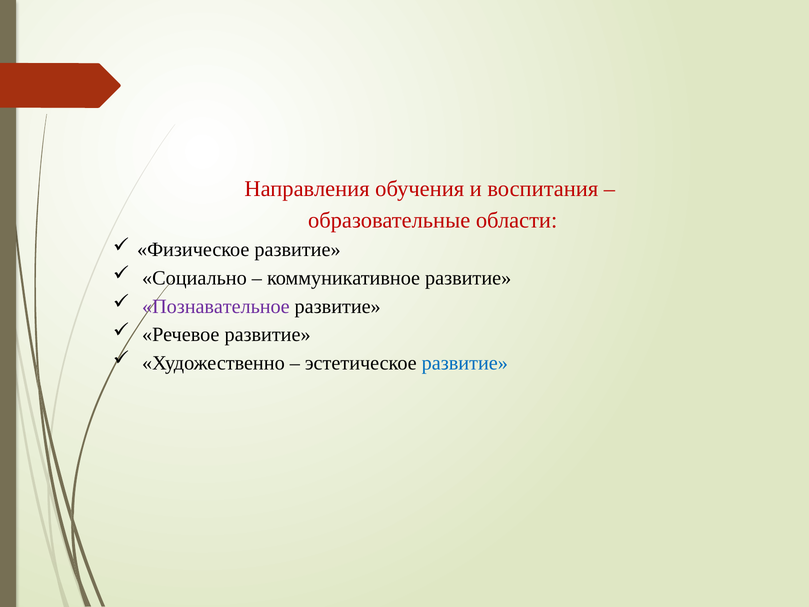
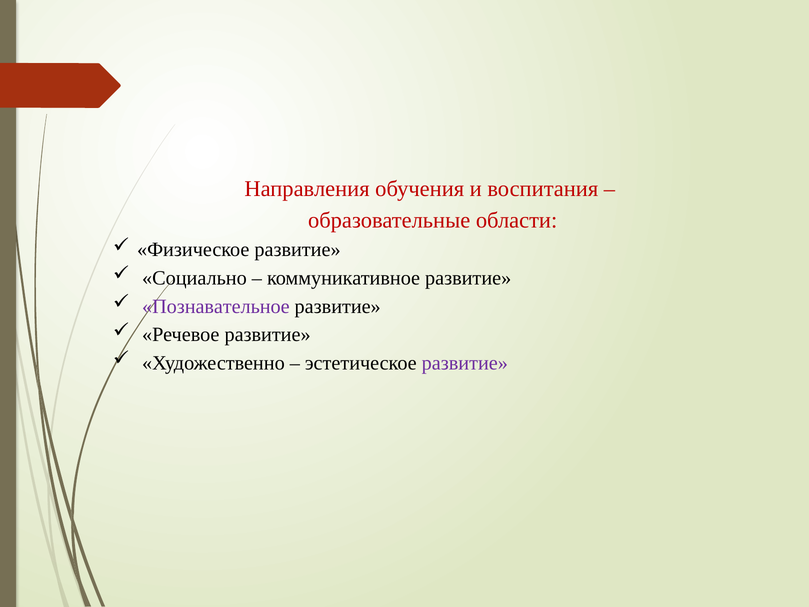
развитие at (465, 363) colour: blue -> purple
